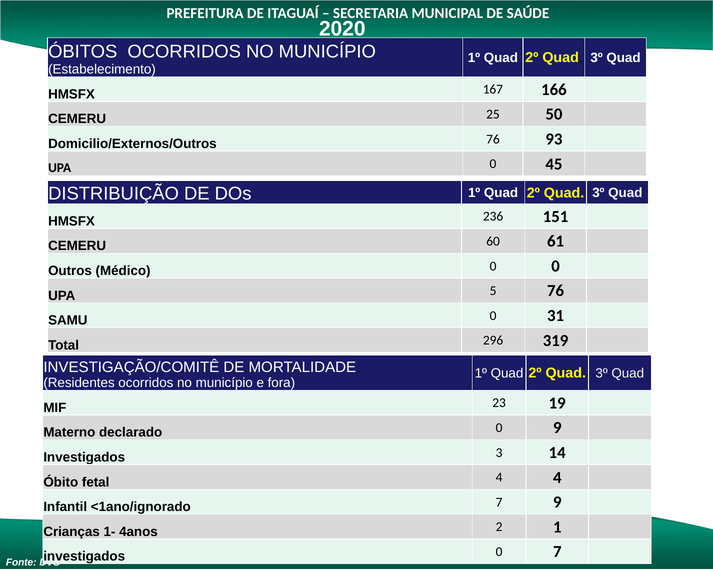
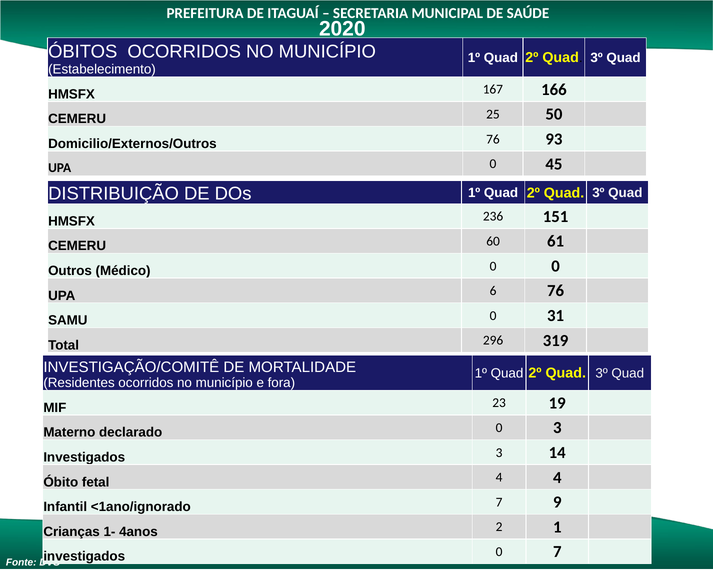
5: 5 -> 6
0 9: 9 -> 3
